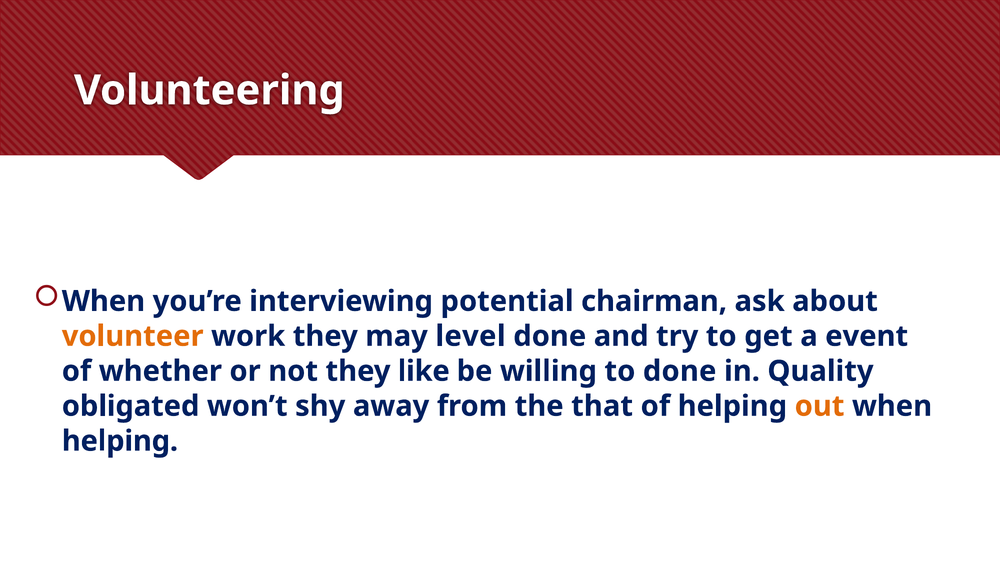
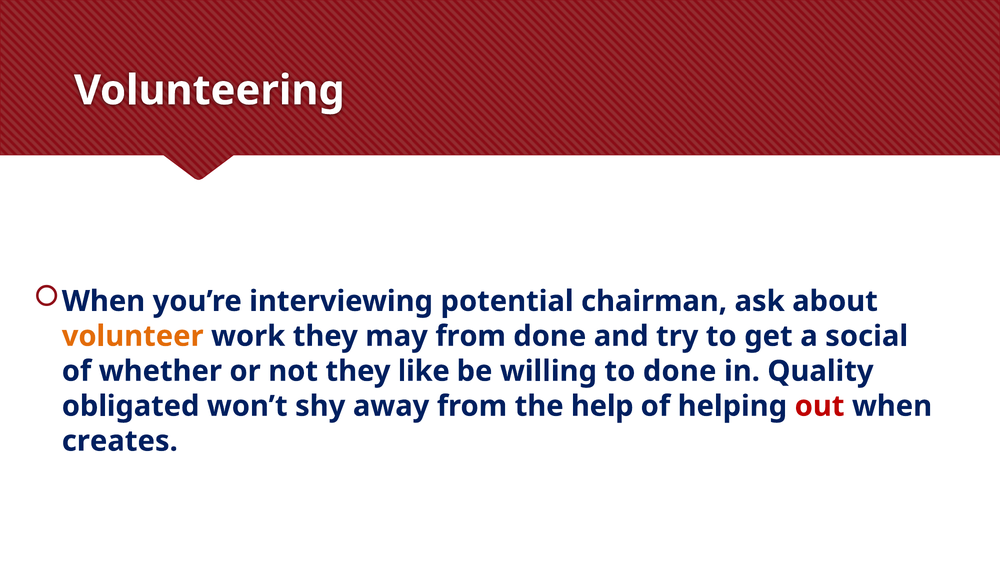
may level: level -> from
event: event -> social
that: that -> help
out colour: orange -> red
helping at (120, 441): helping -> creates
